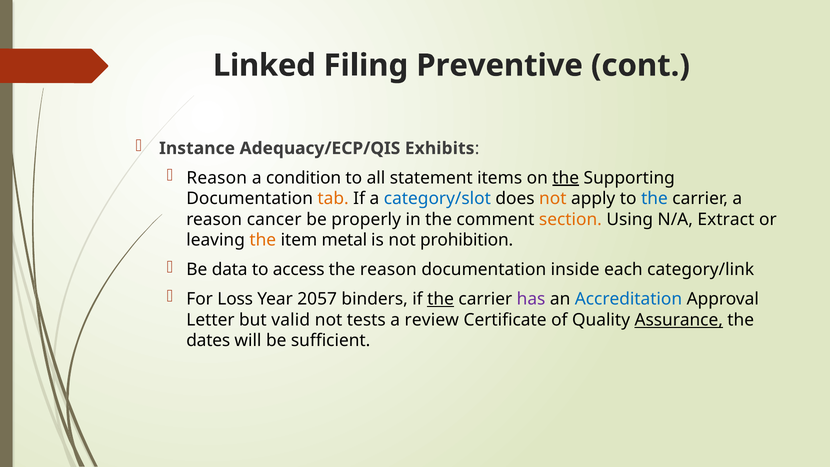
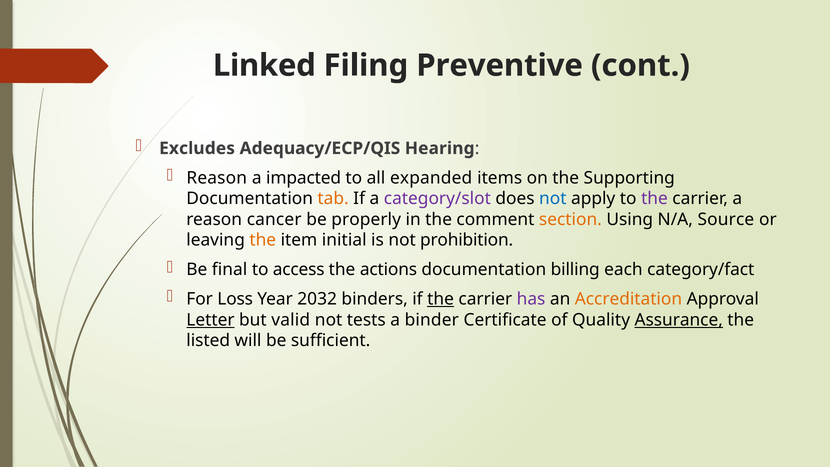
Instance: Instance -> Excludes
Exhibits: Exhibits -> Hearing
condition: condition -> impacted
statement: statement -> expanded
the at (566, 178) underline: present -> none
category/slot colour: blue -> purple
not at (553, 199) colour: orange -> blue
the at (654, 199) colour: blue -> purple
Extract: Extract -> Source
metal: metal -> initial
data: data -> final
the reason: reason -> actions
inside: inside -> billing
category/link: category/link -> category/fact
2057: 2057 -> 2032
Accreditation colour: blue -> orange
Letter underline: none -> present
review: review -> binder
dates: dates -> listed
